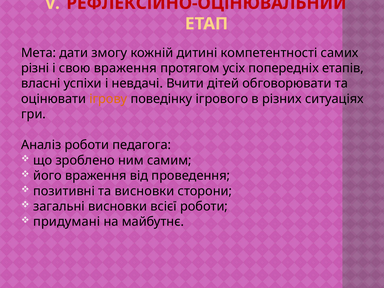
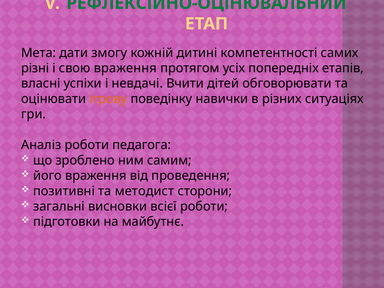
РЕФЛЕКСІЙНО-ОЦІНЮВАЛЬНИЙ colour: red -> green
ігрового: ігрового -> навички
та висновки: висновки -> методист
придумані: придумані -> підготовки
